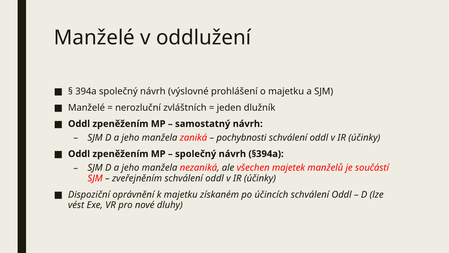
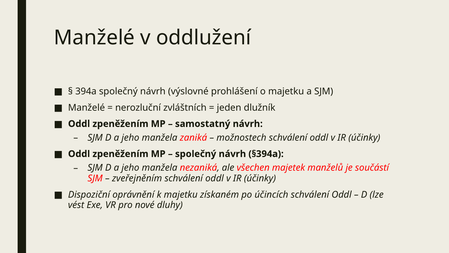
pochybnosti: pochybnosti -> možnostech
